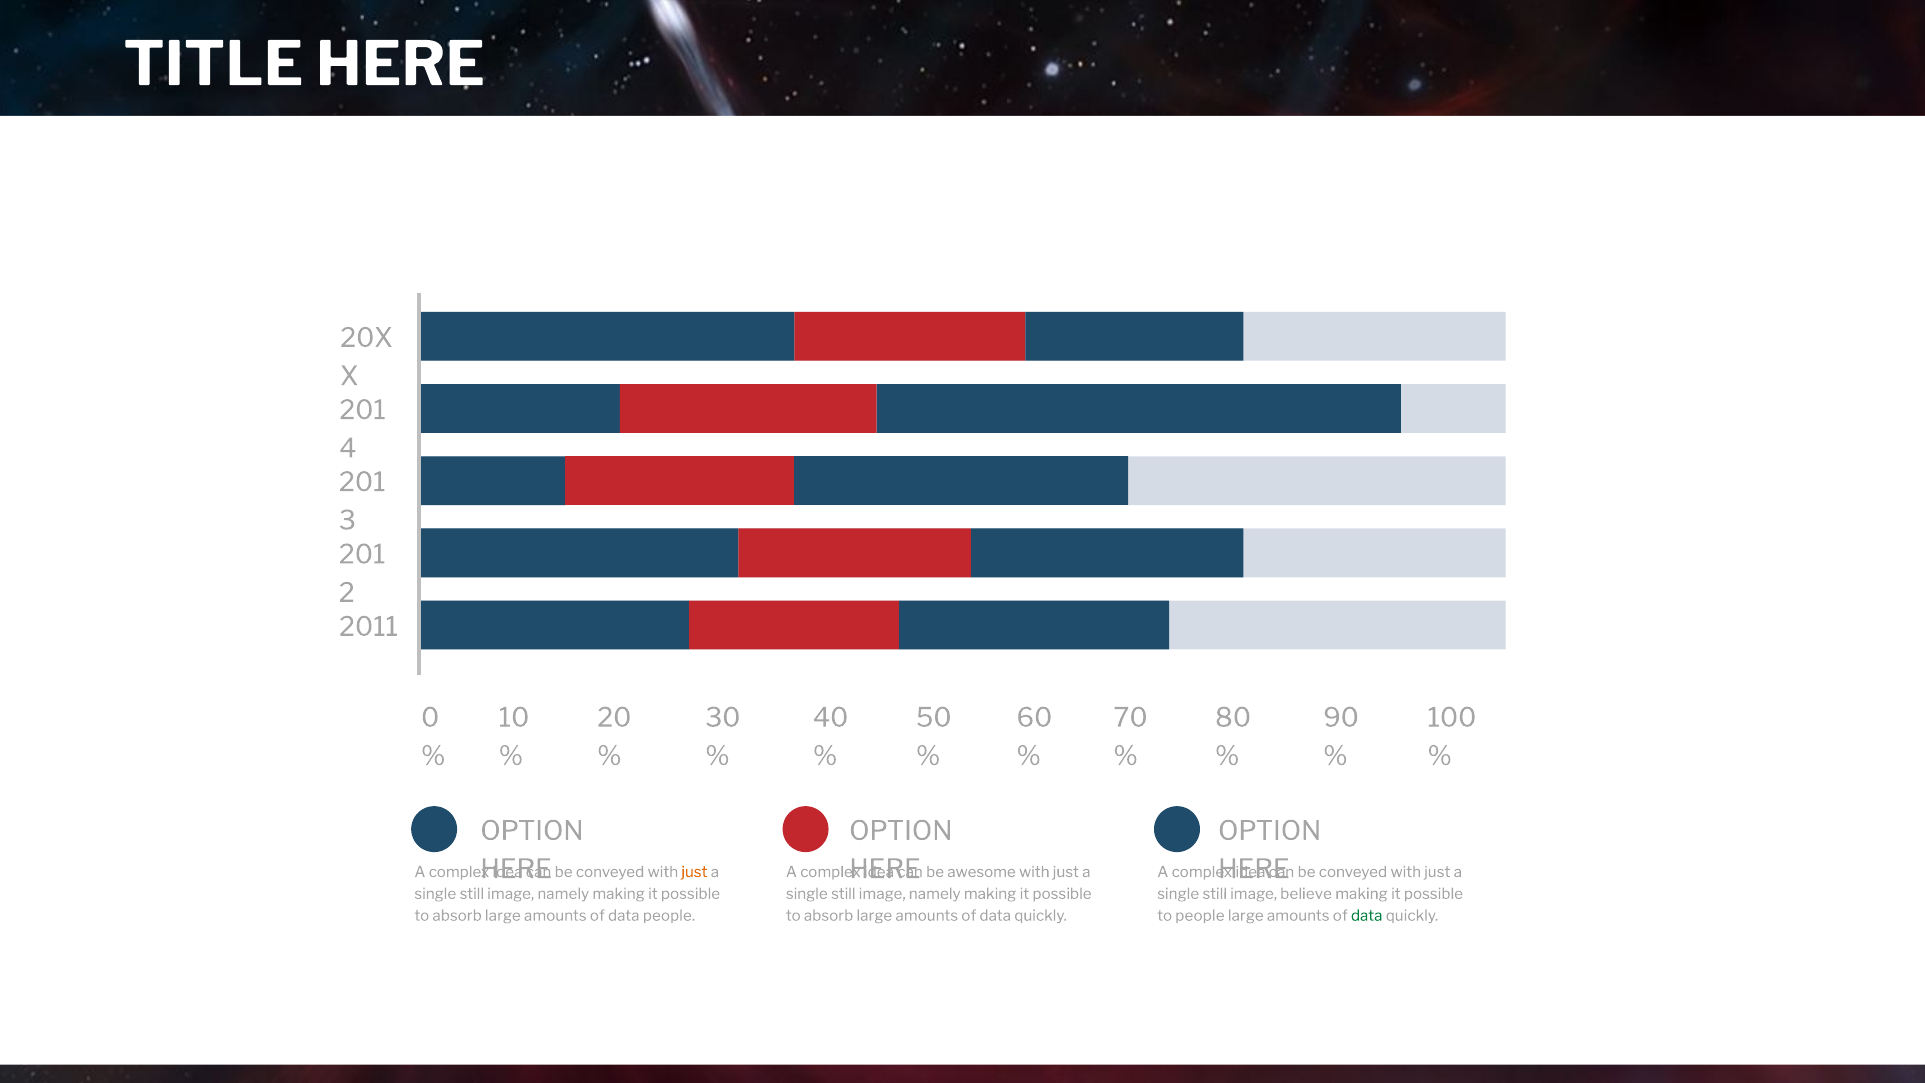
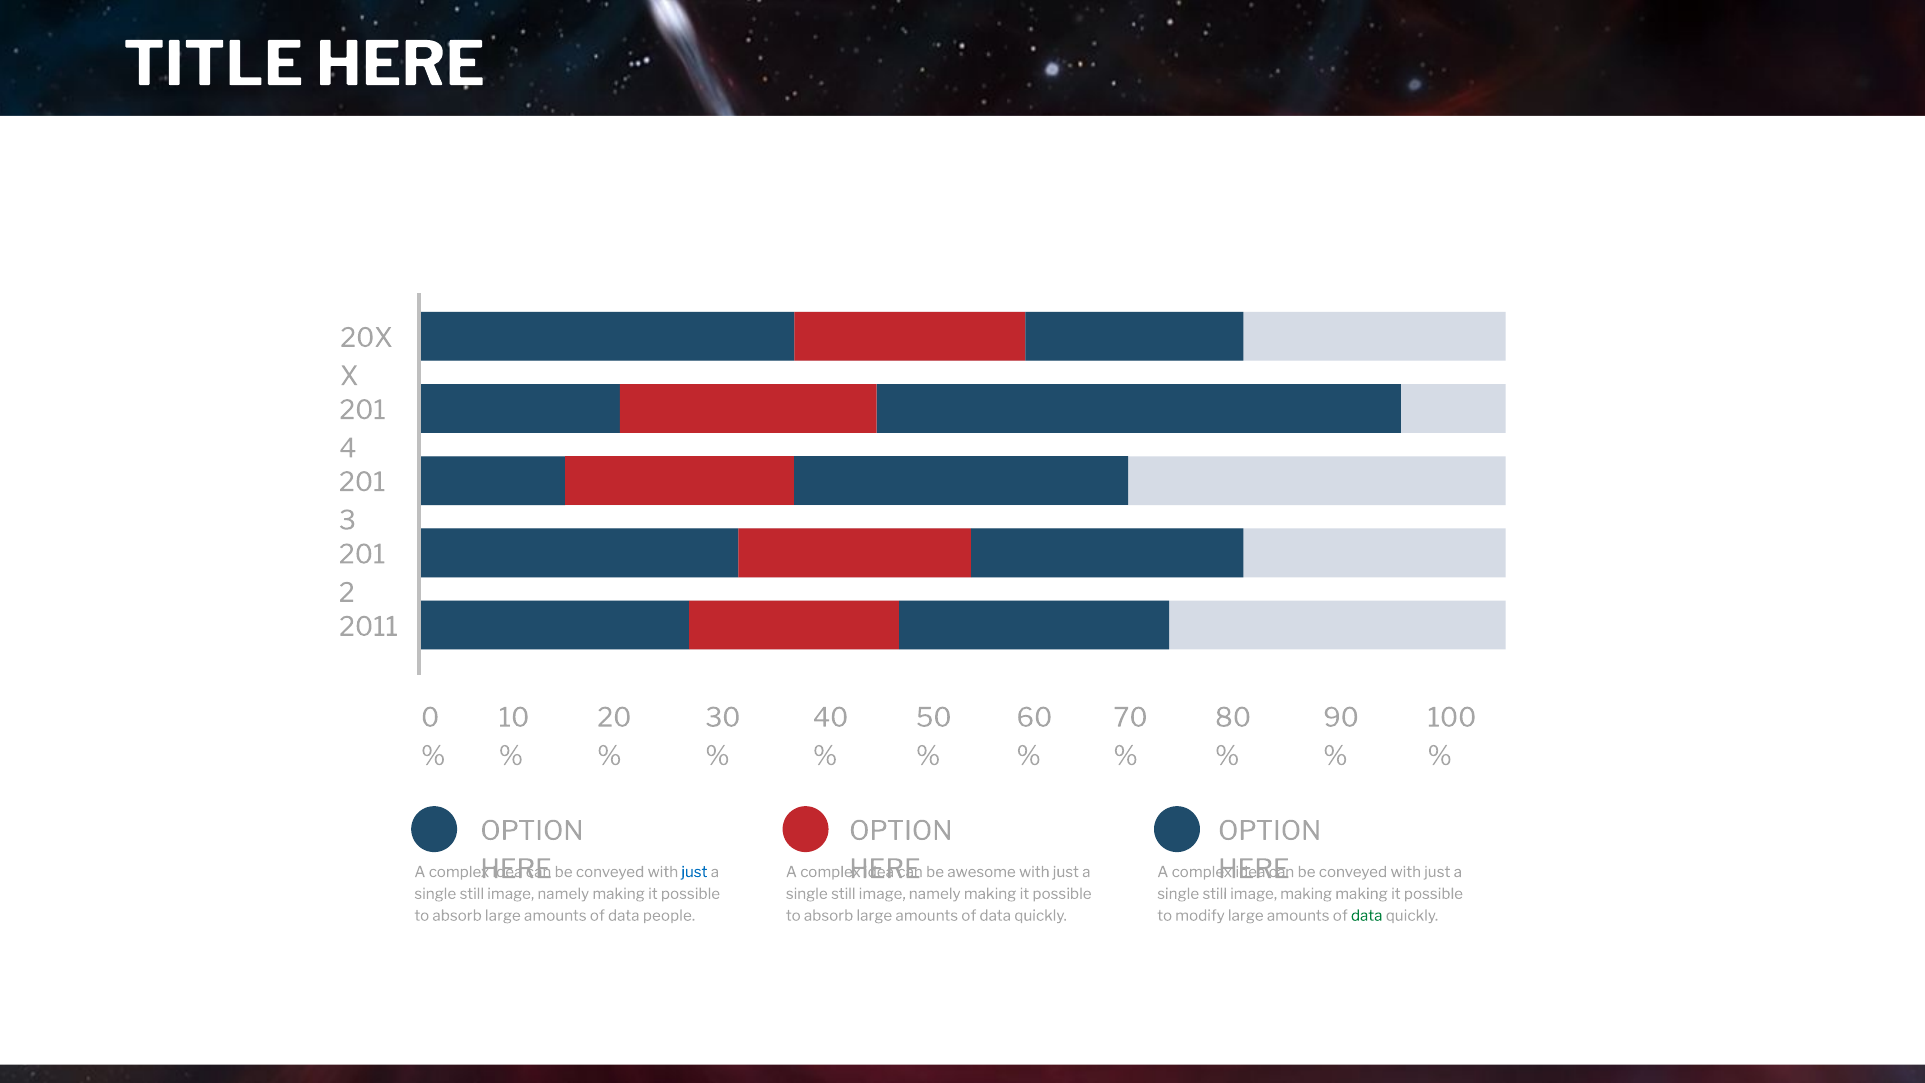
just at (694, 872) colour: orange -> blue
image believe: believe -> making
to people: people -> modify
